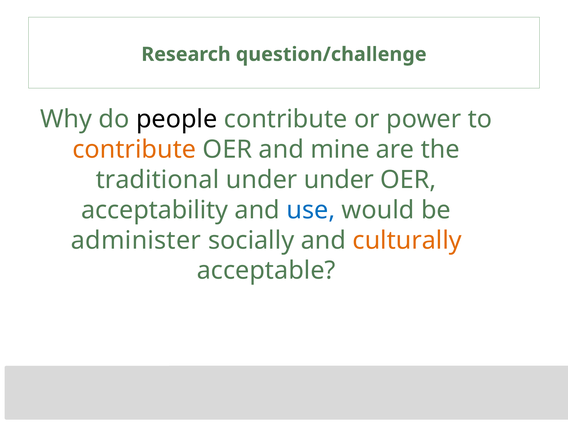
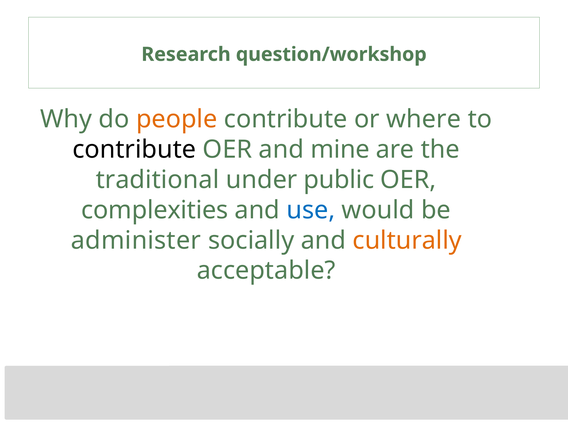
question/challenge: question/challenge -> question/workshop
people colour: black -> orange
power: power -> where
contribute at (134, 149) colour: orange -> black
under under: under -> public
acceptability: acceptability -> complexities
